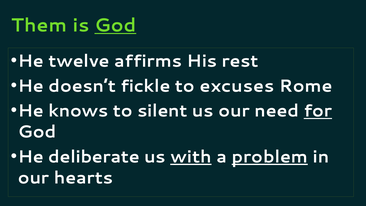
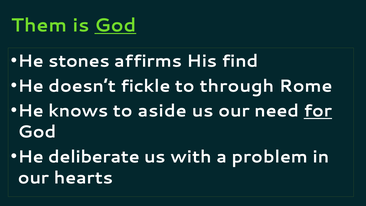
twelve: twelve -> stones
rest: rest -> find
excuses: excuses -> through
silent: silent -> aside
with underline: present -> none
problem underline: present -> none
